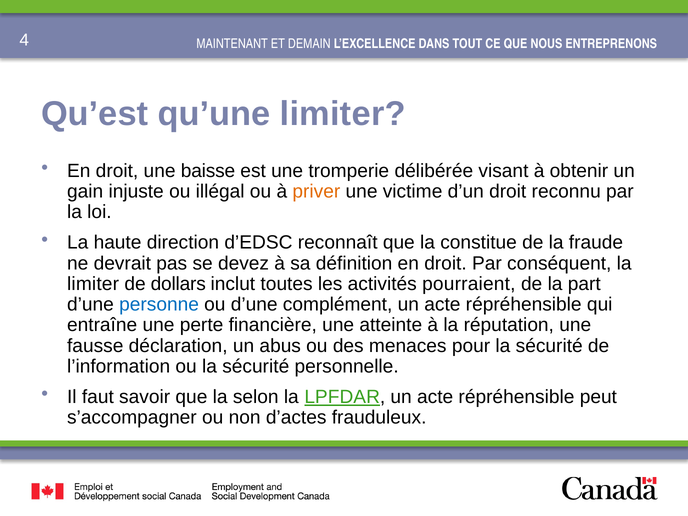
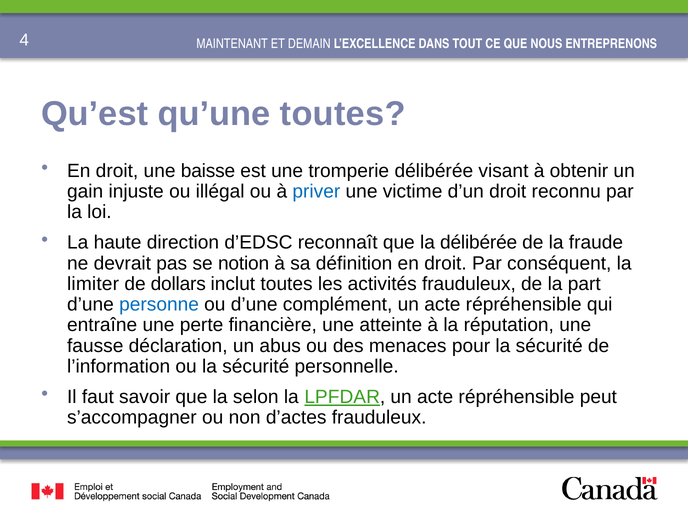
qu’une limiter: limiter -> toutes
priver colour: orange -> blue
la constitue: constitue -> délibérée
devez: devez -> notion
activités pourraient: pourraient -> frauduleux
